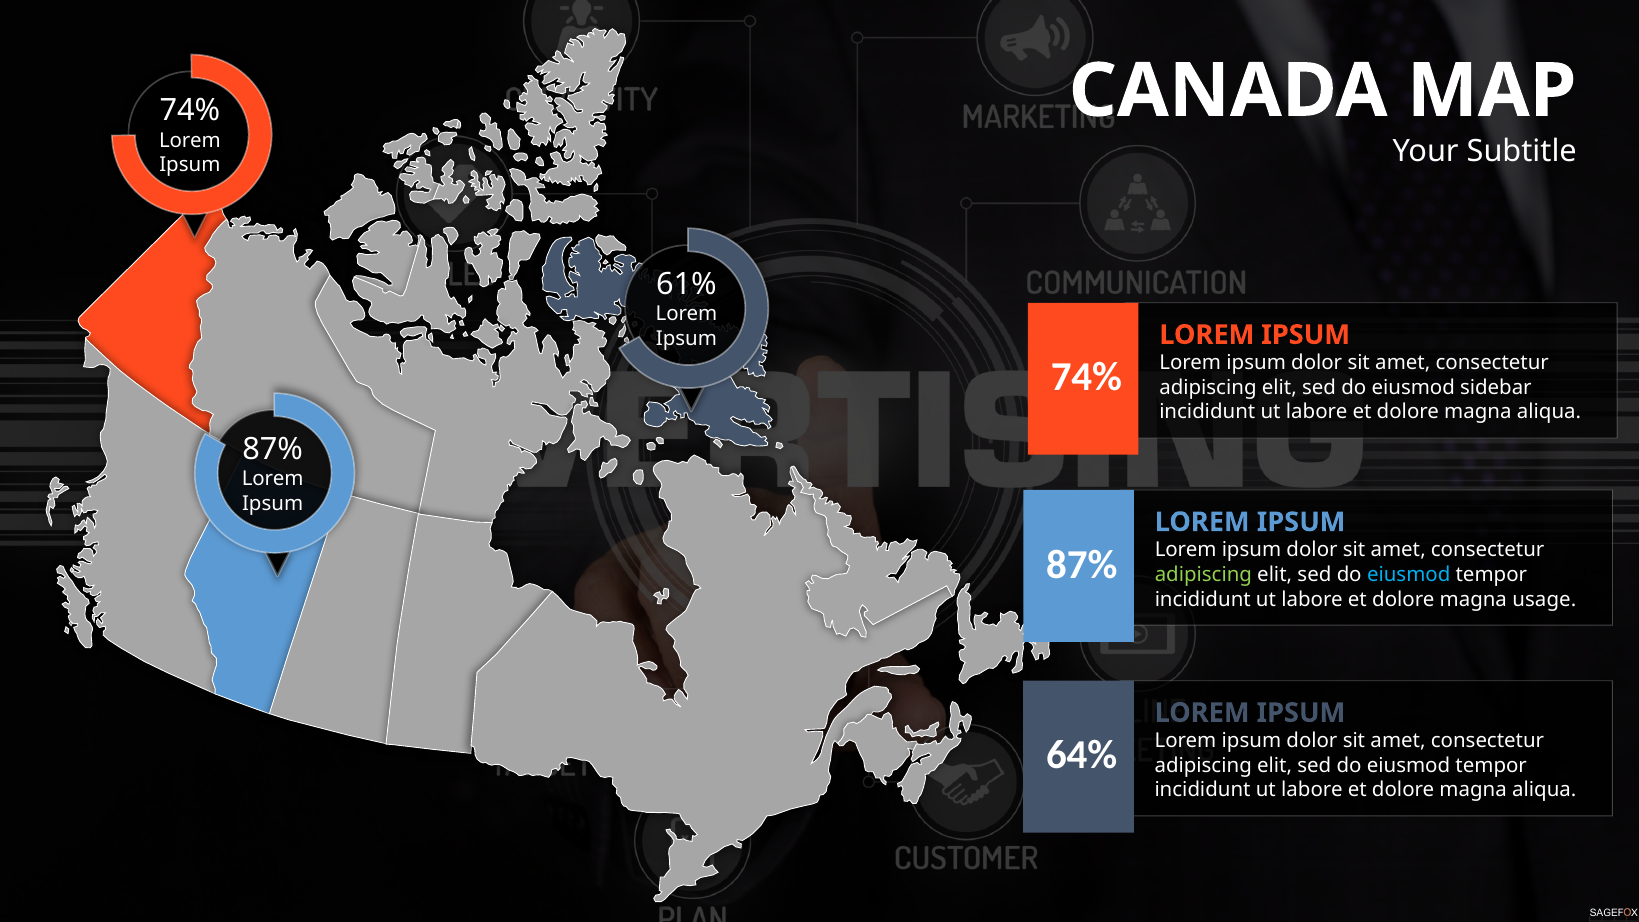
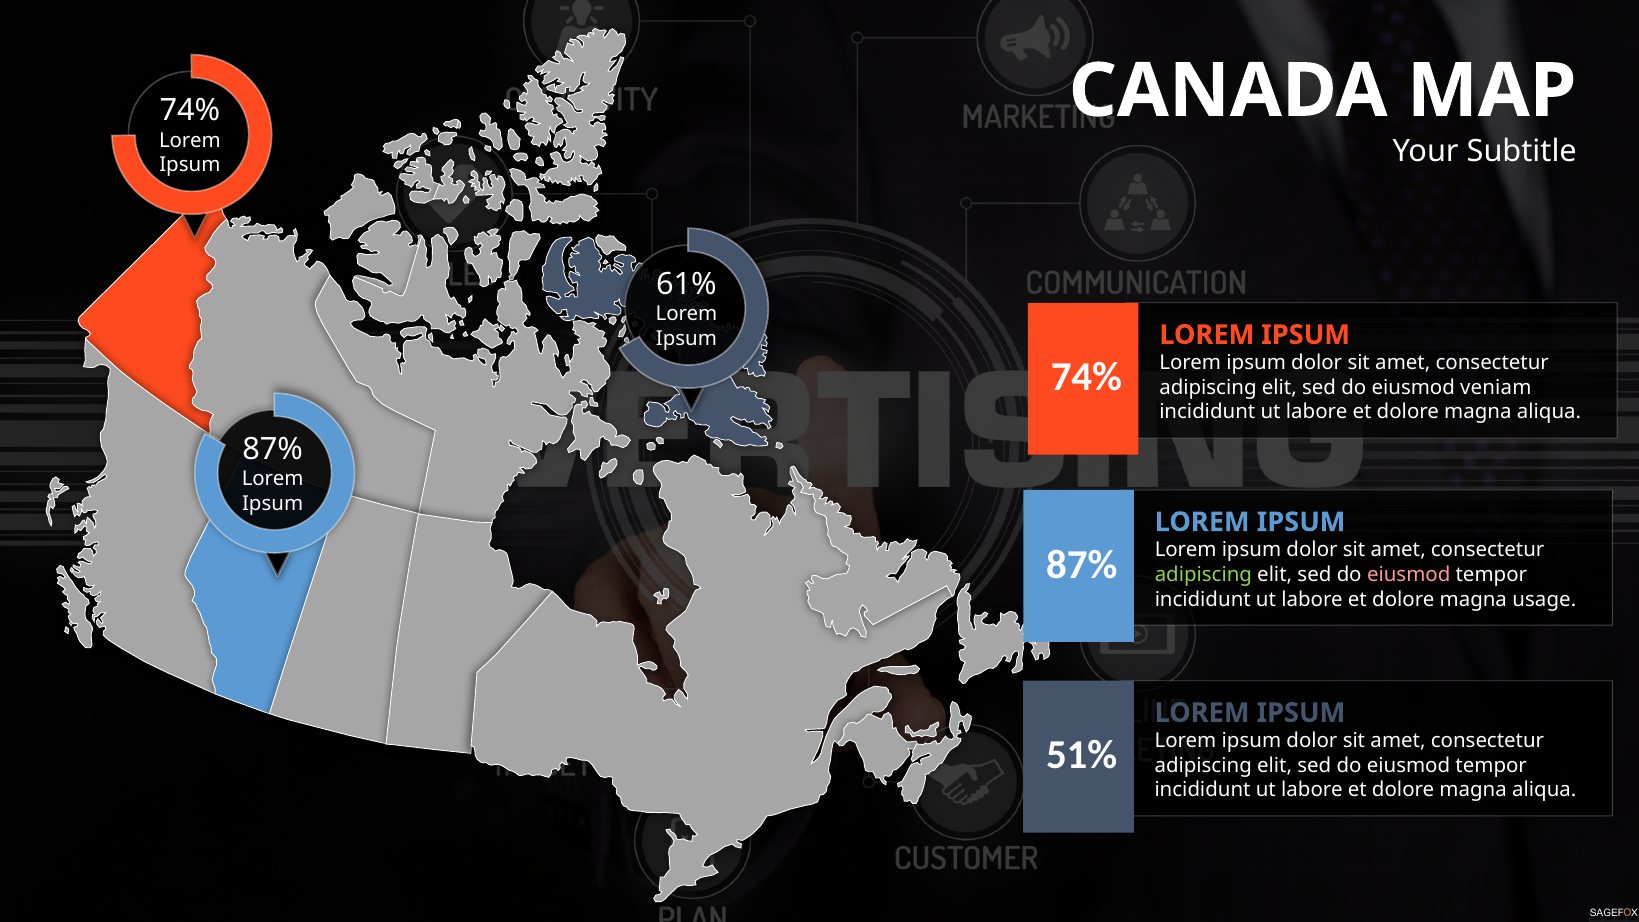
sidebar: sidebar -> veniam
eiusmod at (1409, 575) colour: light blue -> pink
64%: 64% -> 51%
